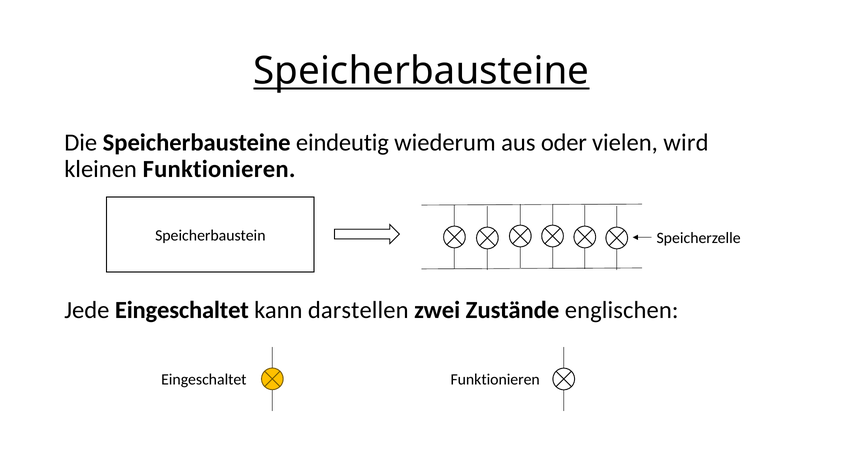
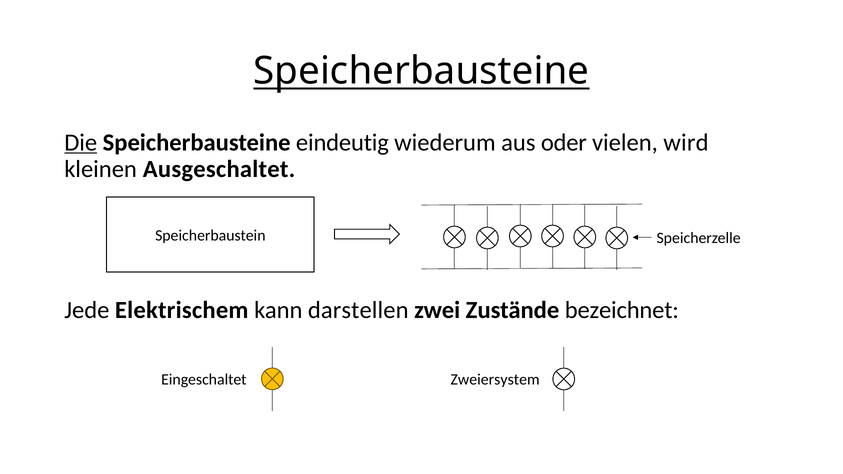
Die underline: none -> present
kleinen Funktionieren: Funktionieren -> Ausgeschaltet
Jede Eingeschaltet: Eingeschaltet -> Elektrischem
englischen: englischen -> bezeichnet
Eingeschaltet Funktionieren: Funktionieren -> Zweiersystem
